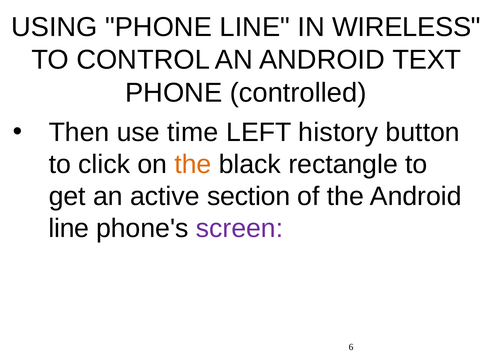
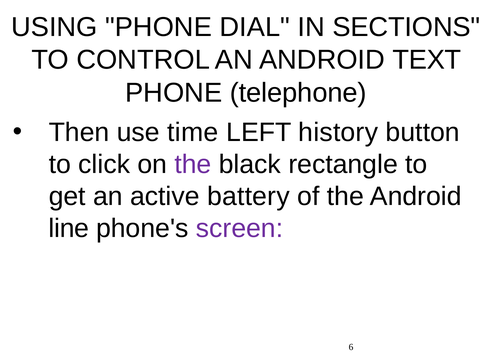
PHONE LINE: LINE -> DIAL
WIRELESS: WIRELESS -> SECTIONS
controlled: controlled -> telephone
the at (193, 164) colour: orange -> purple
section: section -> battery
